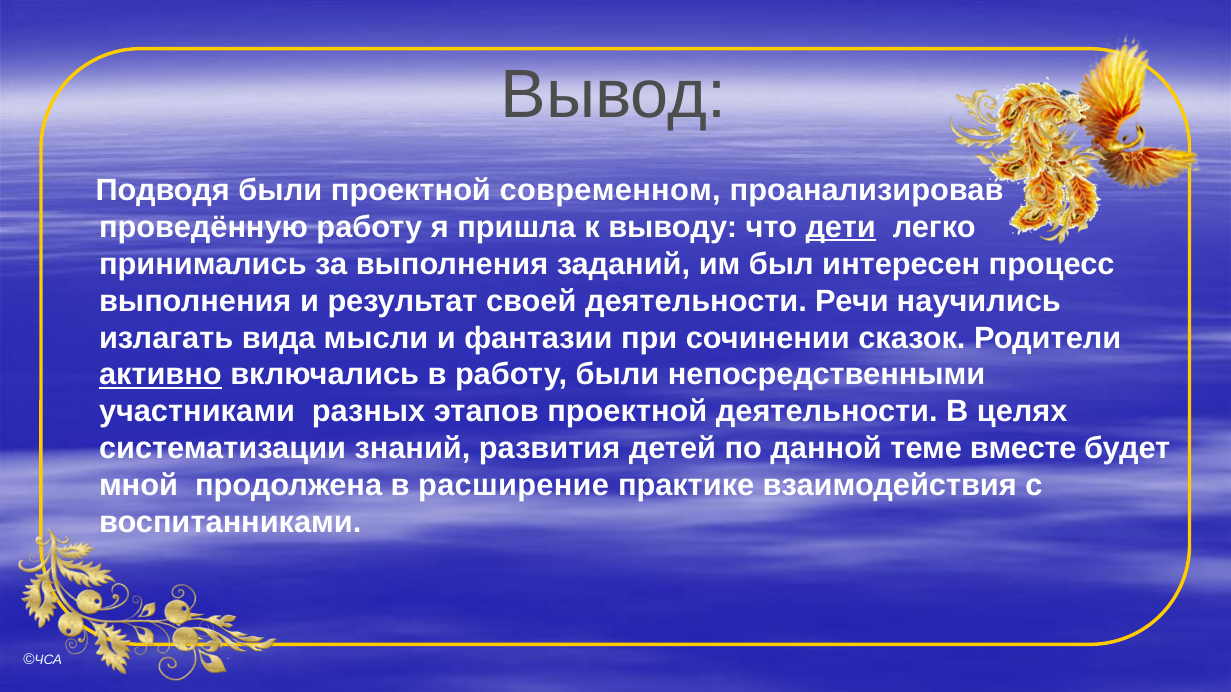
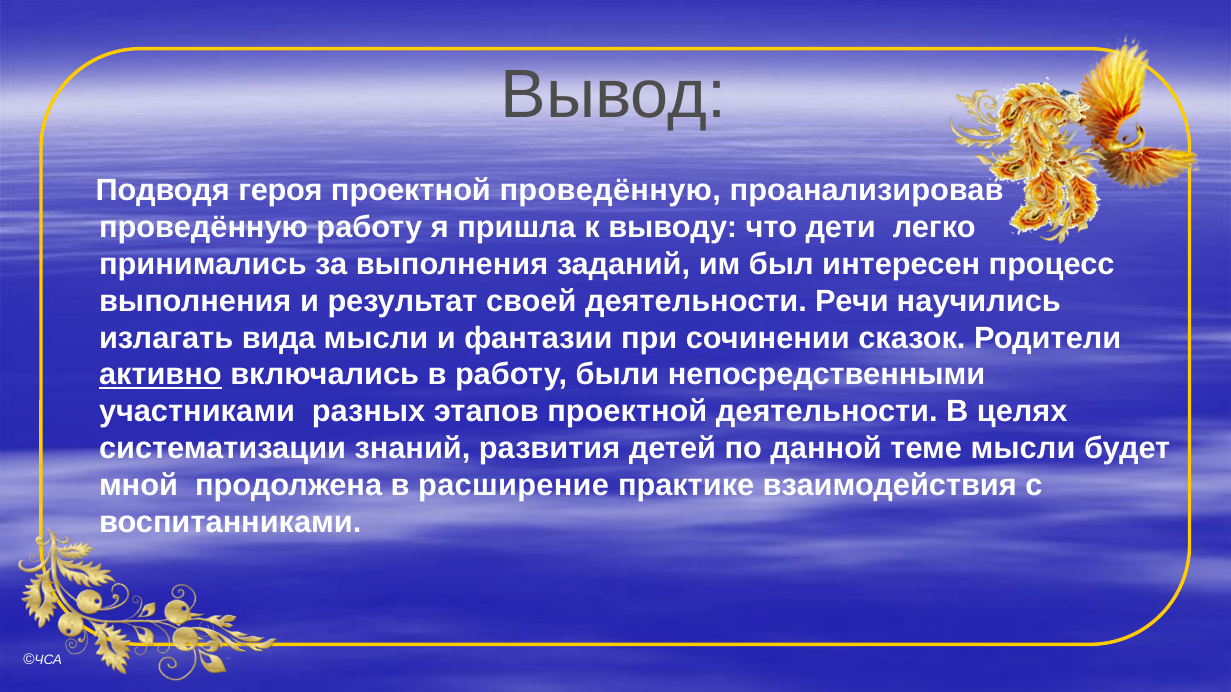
Подводя были: были -> героя
проектной современном: современном -> проведённую
дети underline: present -> none
теме вместе: вместе -> мысли
